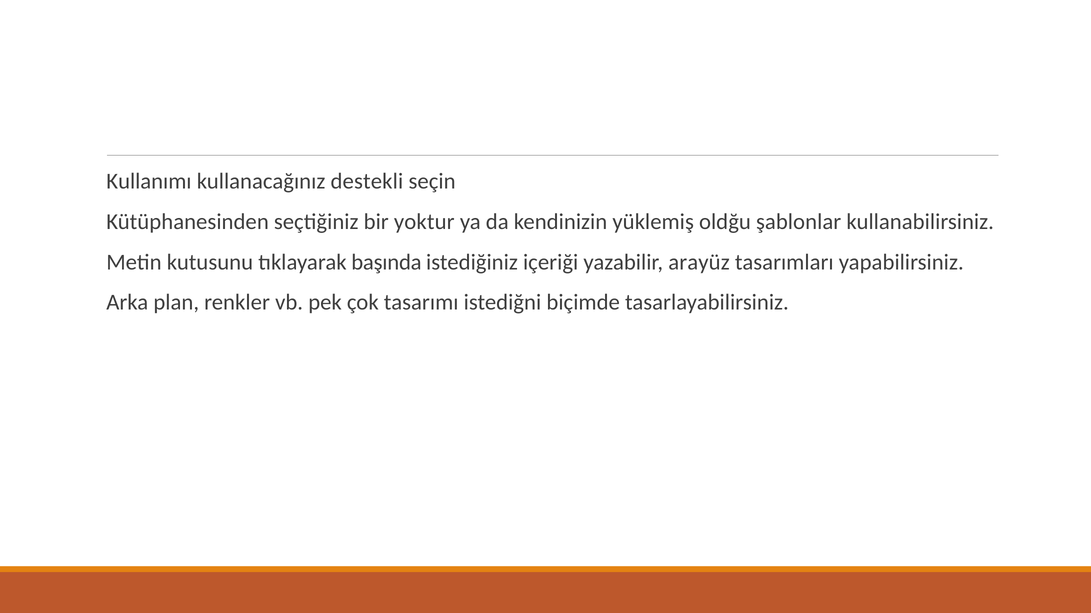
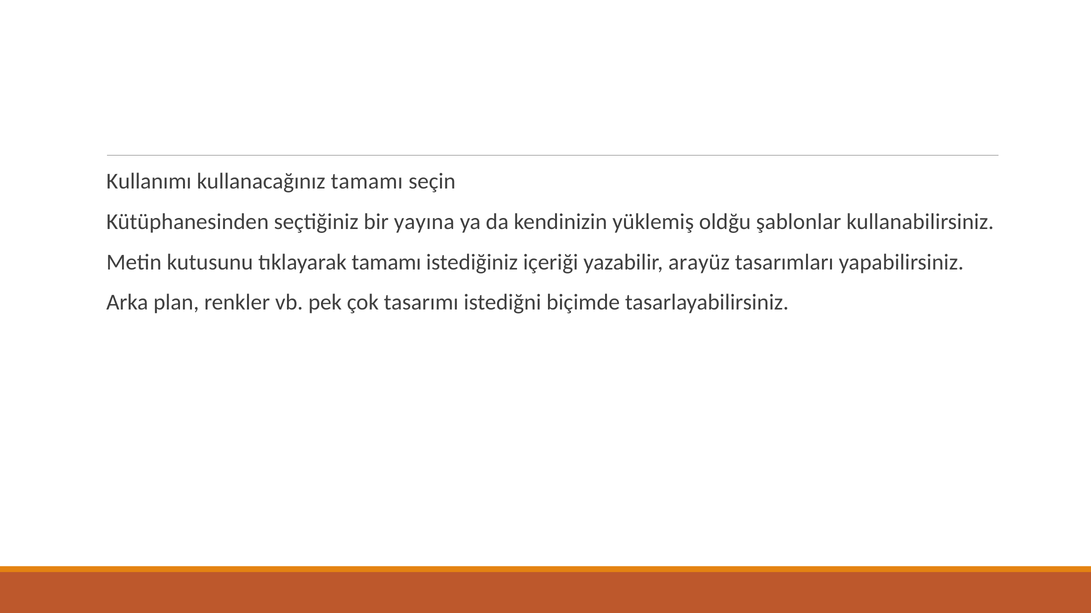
kullanacağınız destekli: destekli -> tamamı
yoktur: yoktur -> yayına
tıklayarak başında: başında -> tamamı
